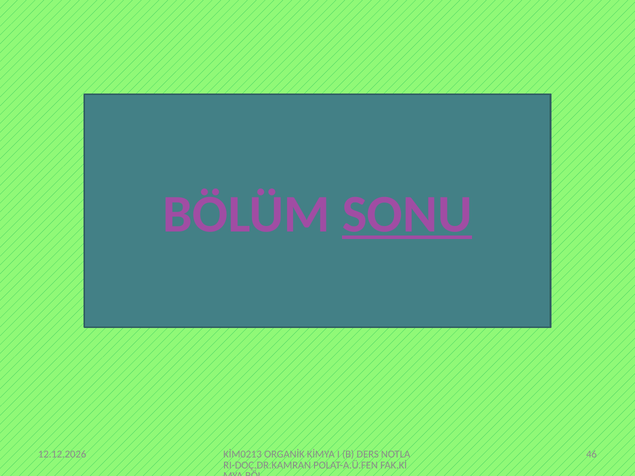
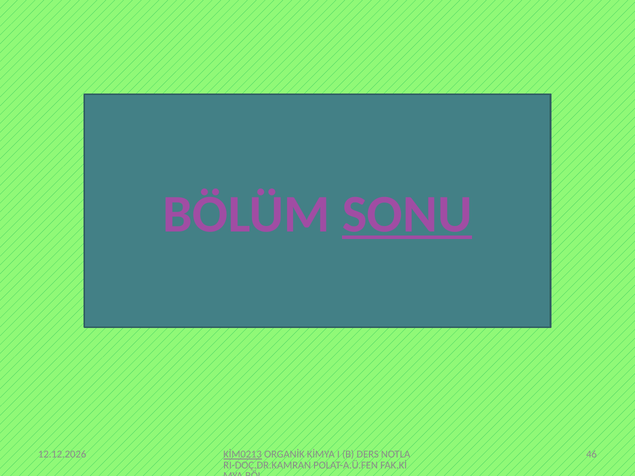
KİM0213 underline: none -> present
